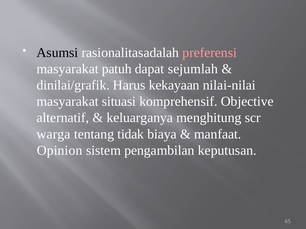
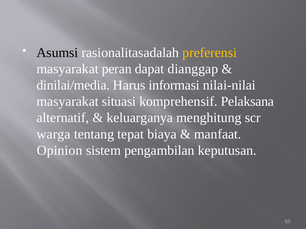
preferensi colour: pink -> yellow
patuh: patuh -> peran
sejumlah: sejumlah -> dianggap
dinilai/grafik: dinilai/grafik -> dinilai/media
kekayaan: kekayaan -> informasi
Objective: Objective -> Pelaksana
tidak: tidak -> tepat
